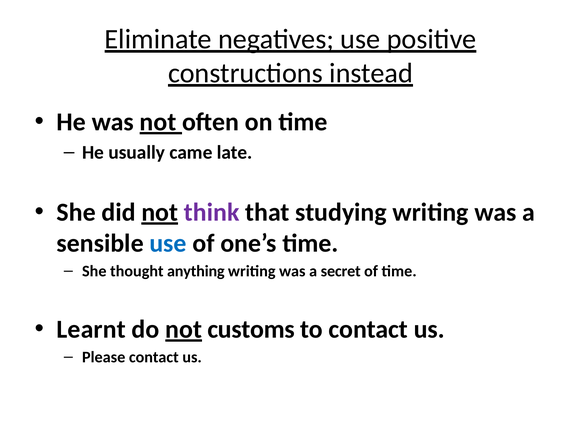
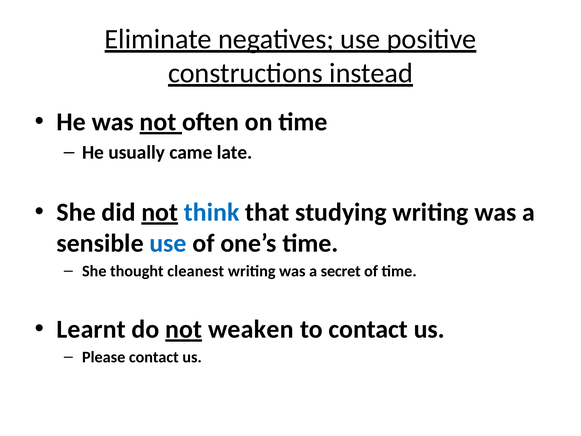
think colour: purple -> blue
anything: anything -> cleanest
customs: customs -> weaken
